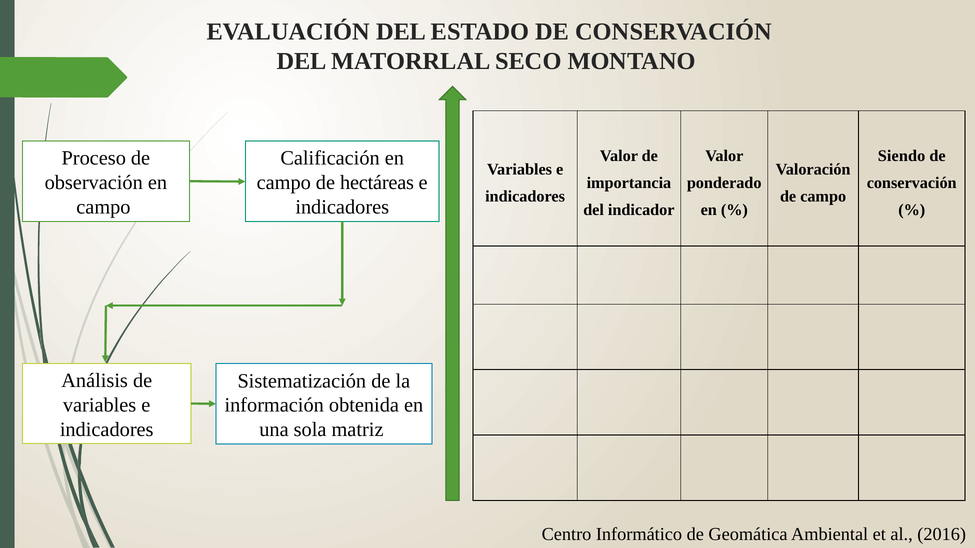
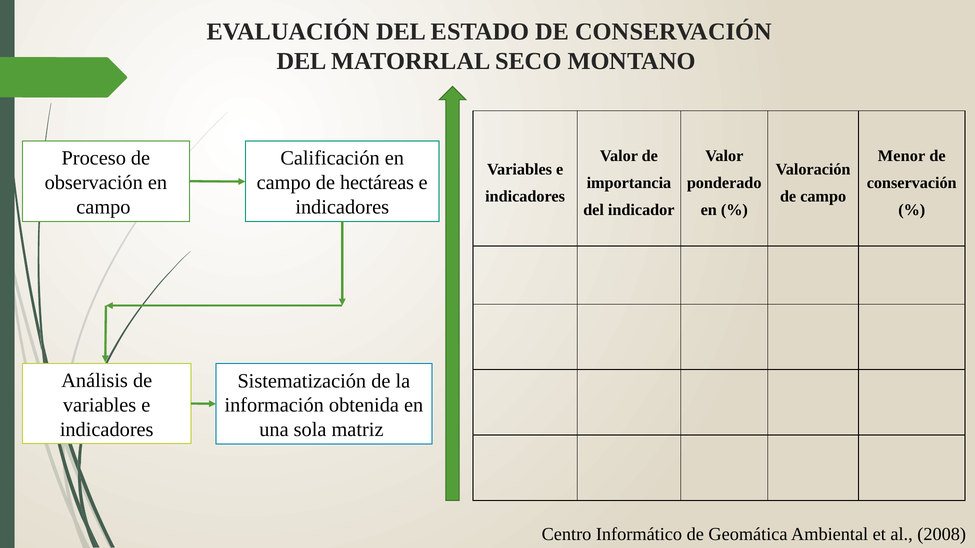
Siendo: Siendo -> Menor
2016: 2016 -> 2008
